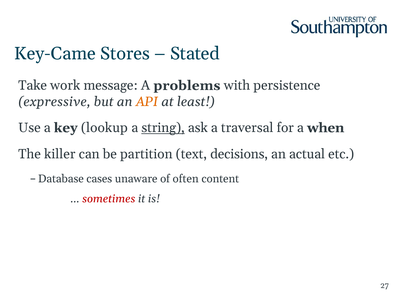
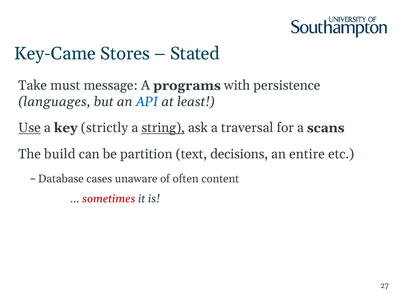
work: work -> must
problems: problems -> programs
expressive: expressive -> languages
API colour: orange -> blue
Use underline: none -> present
lookup: lookup -> strictly
when: when -> scans
killer: killer -> build
actual: actual -> entire
